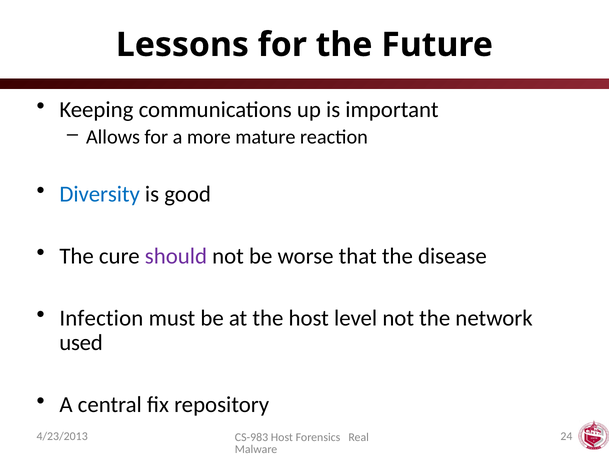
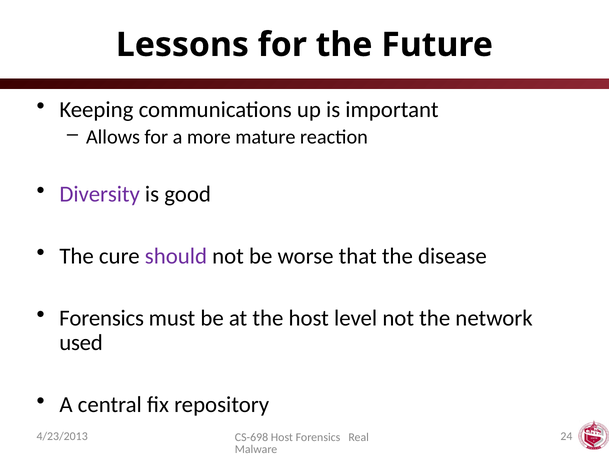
Diversity colour: blue -> purple
Infection at (101, 318): Infection -> Forensics
CS-983: CS-983 -> CS-698
